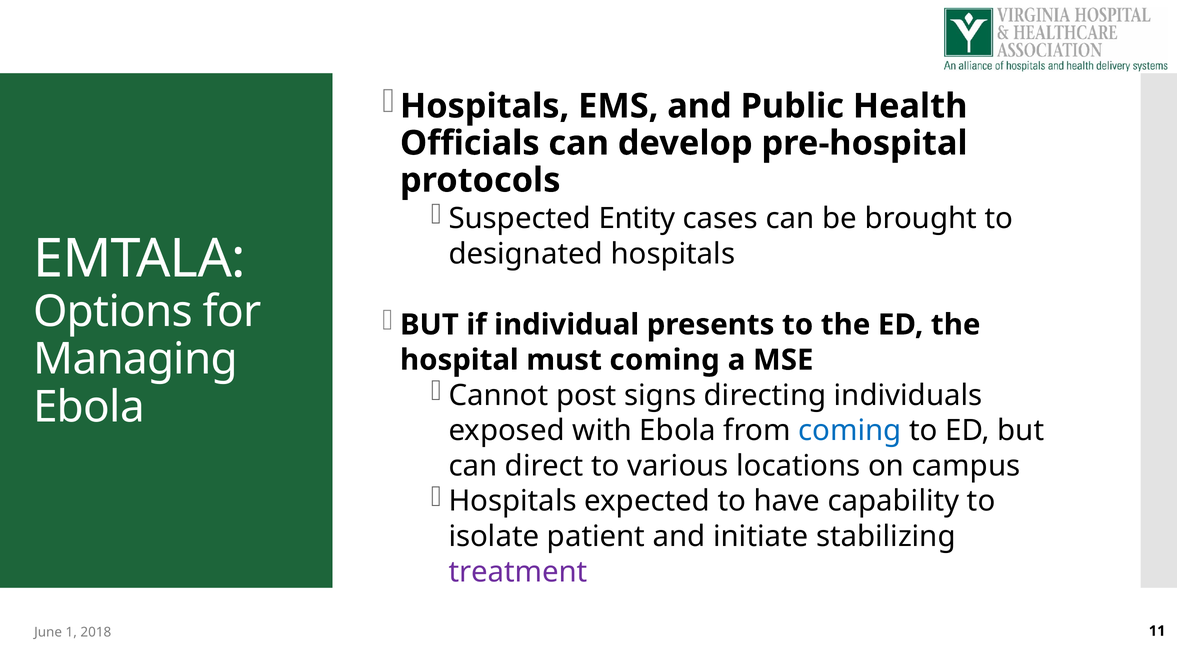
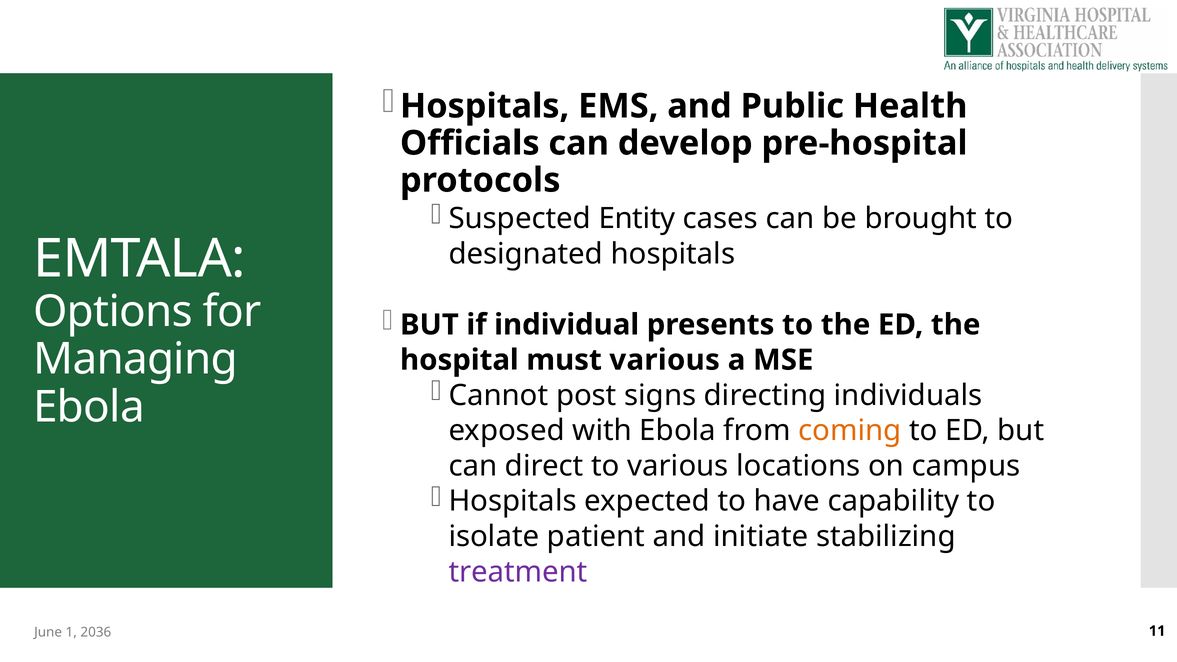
must coming: coming -> various
coming at (850, 431) colour: blue -> orange
2018: 2018 -> 2036
